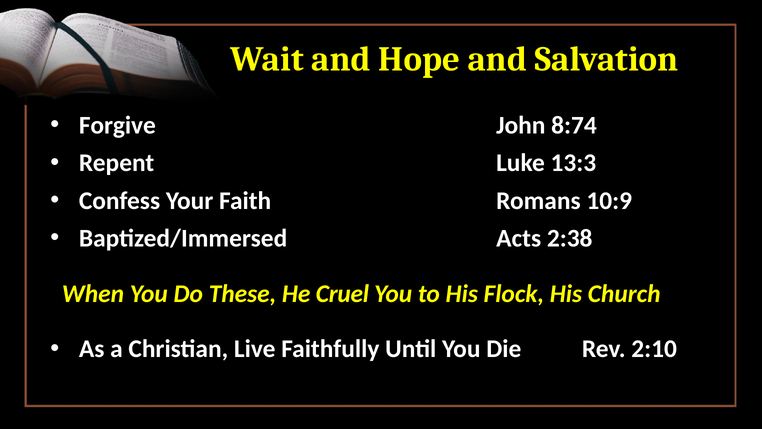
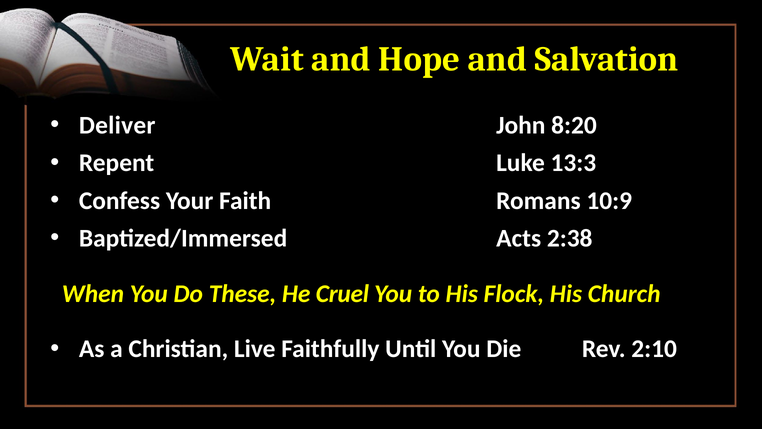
Forgive: Forgive -> Deliver
8:74: 8:74 -> 8:20
